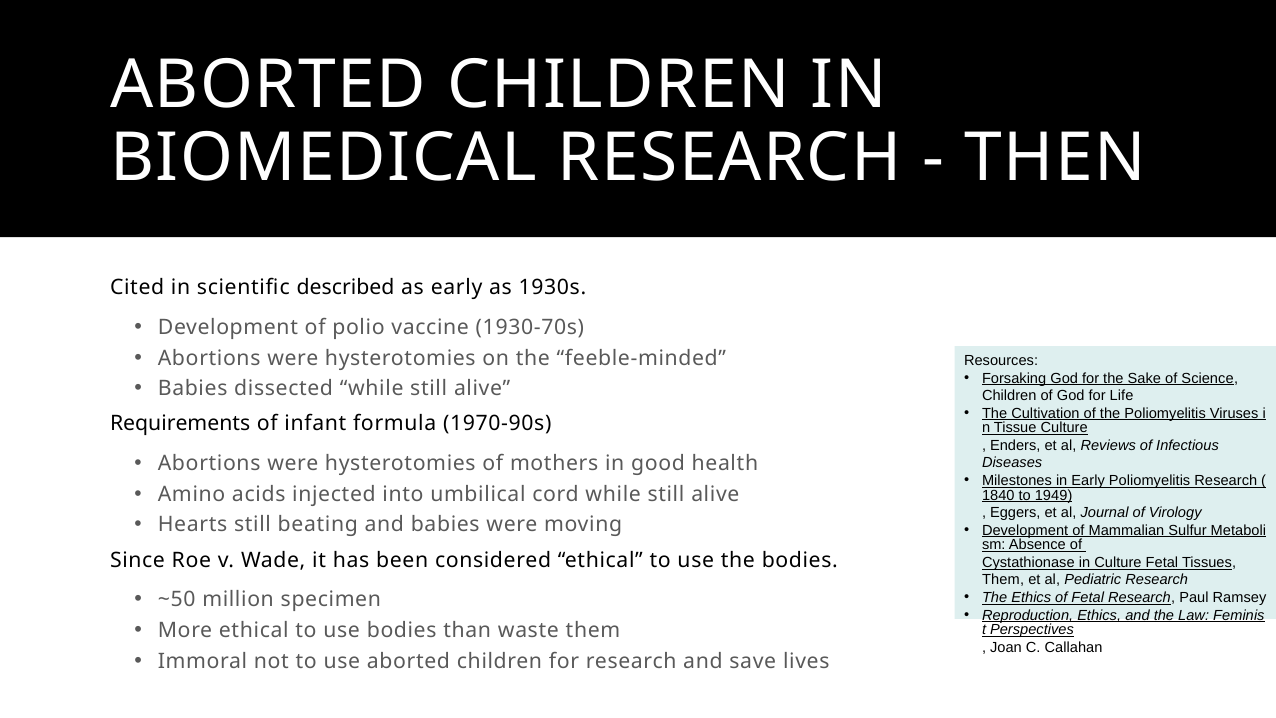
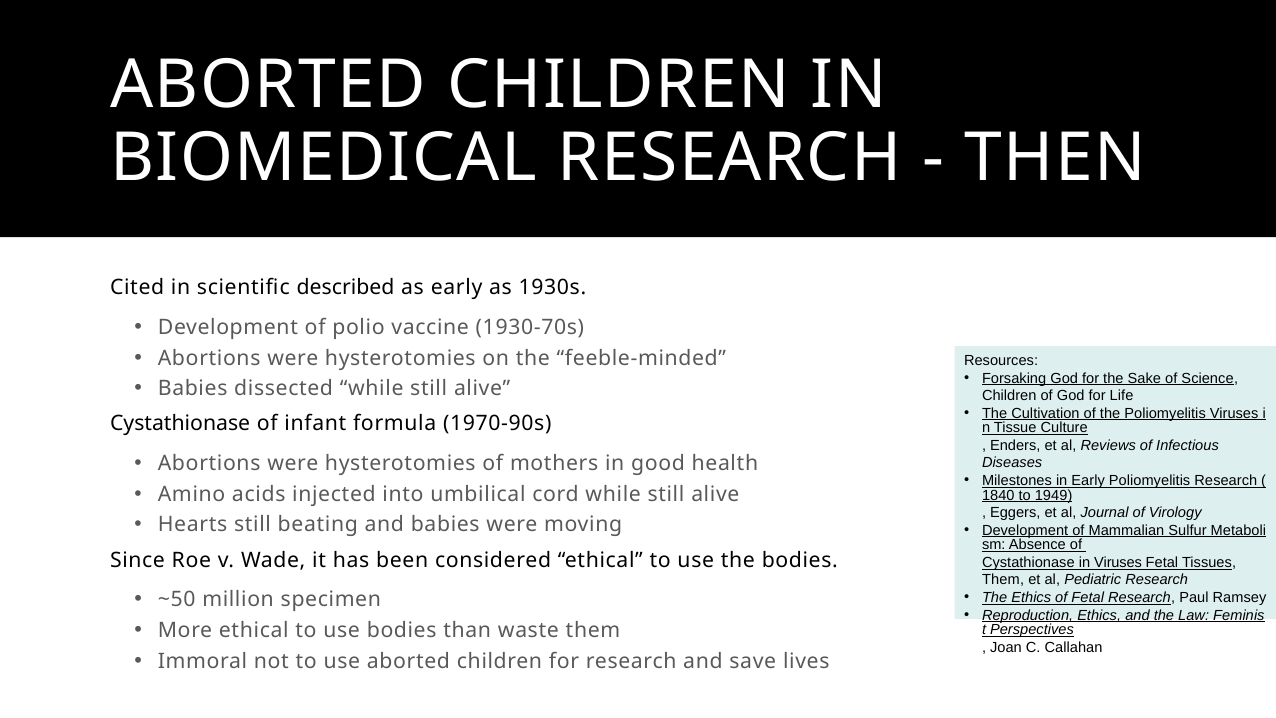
Requirements at (180, 424): Requirements -> Cystathionase
in Culture: Culture -> Viruses
